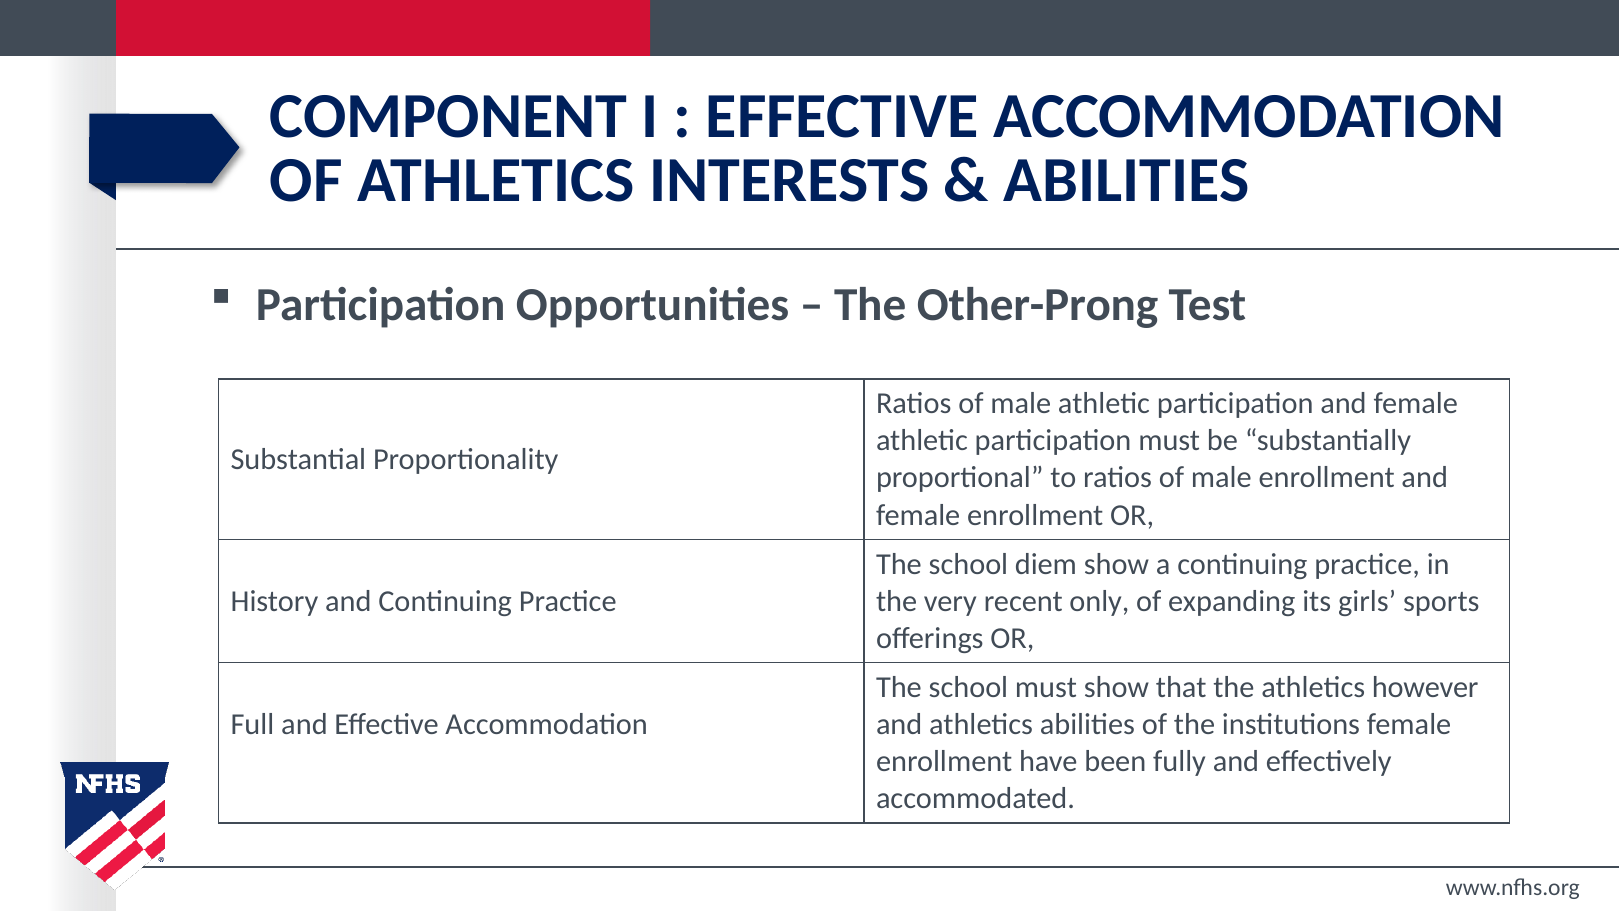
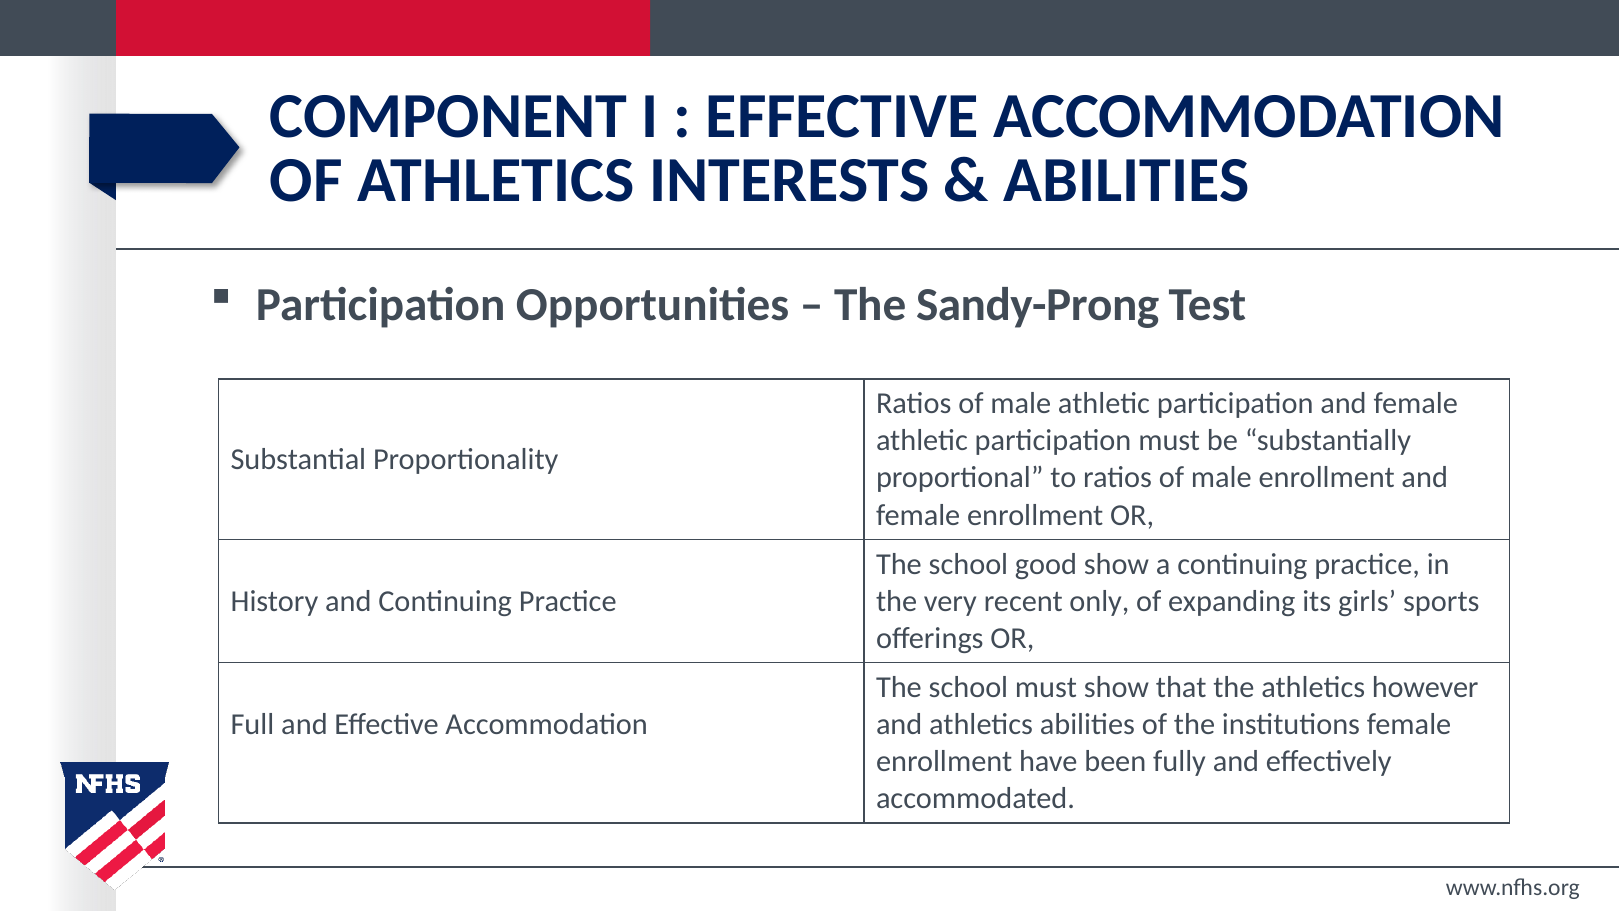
Other-Prong: Other-Prong -> Sandy-Prong
diem: diem -> good
